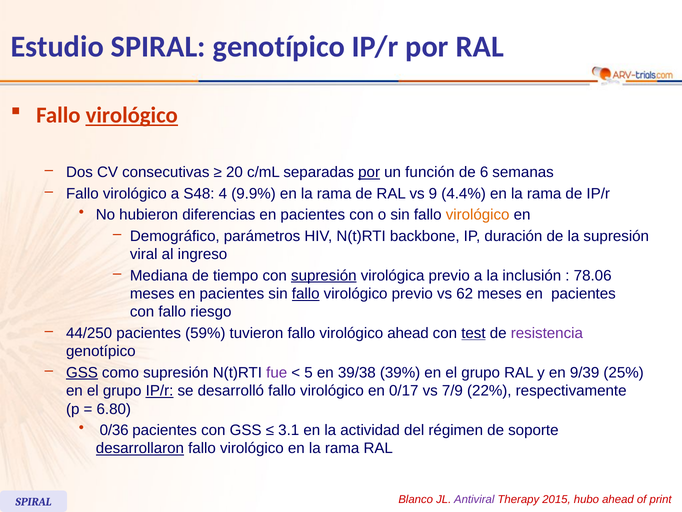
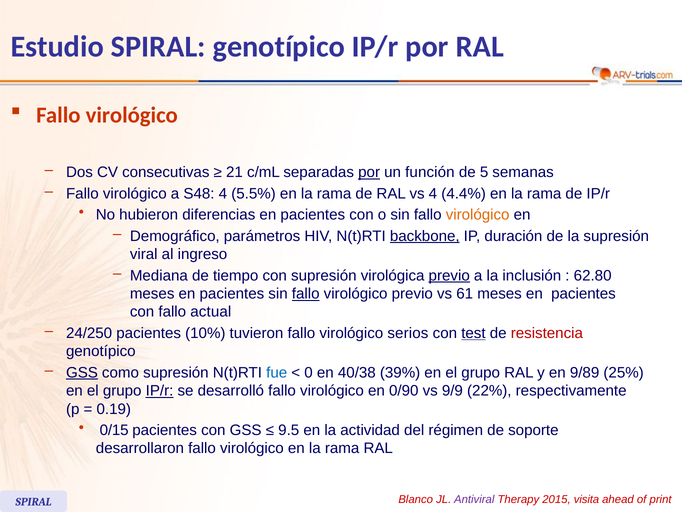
virológico at (132, 115) underline: present -> none
20: 20 -> 21
6: 6 -> 5
9.9%: 9.9% -> 5.5%
vs 9: 9 -> 4
backbone underline: none -> present
supresión at (324, 275) underline: present -> none
previo at (449, 275) underline: none -> present
78.06: 78.06 -> 62.80
62: 62 -> 61
riesgo: riesgo -> actual
44/250: 44/250 -> 24/250
59%: 59% -> 10%
virológico ahead: ahead -> serios
resistencia colour: purple -> red
fue colour: purple -> blue
5: 5 -> 0
39/38: 39/38 -> 40/38
9/39: 9/39 -> 9/89
0/17: 0/17 -> 0/90
7/9: 7/9 -> 9/9
6.80: 6.80 -> 0.19
0/36: 0/36 -> 0/15
3.1: 3.1 -> 9.5
desarrollaron underline: present -> none
hubo: hubo -> visita
